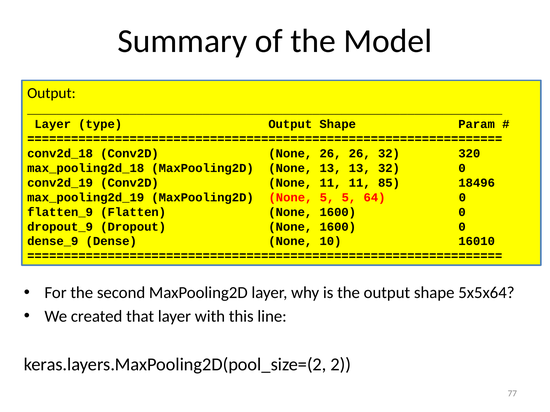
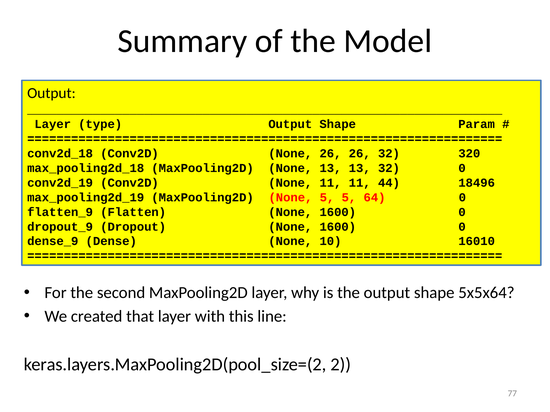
85: 85 -> 44
